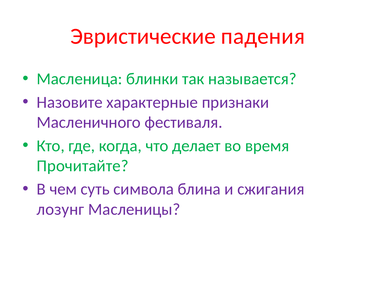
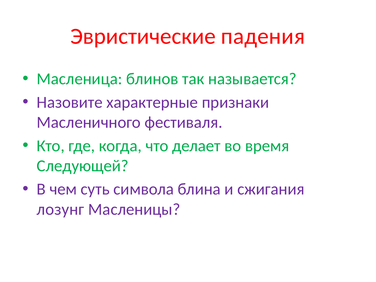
блинки: блинки -> блинов
Прочитайте: Прочитайте -> Следующей
